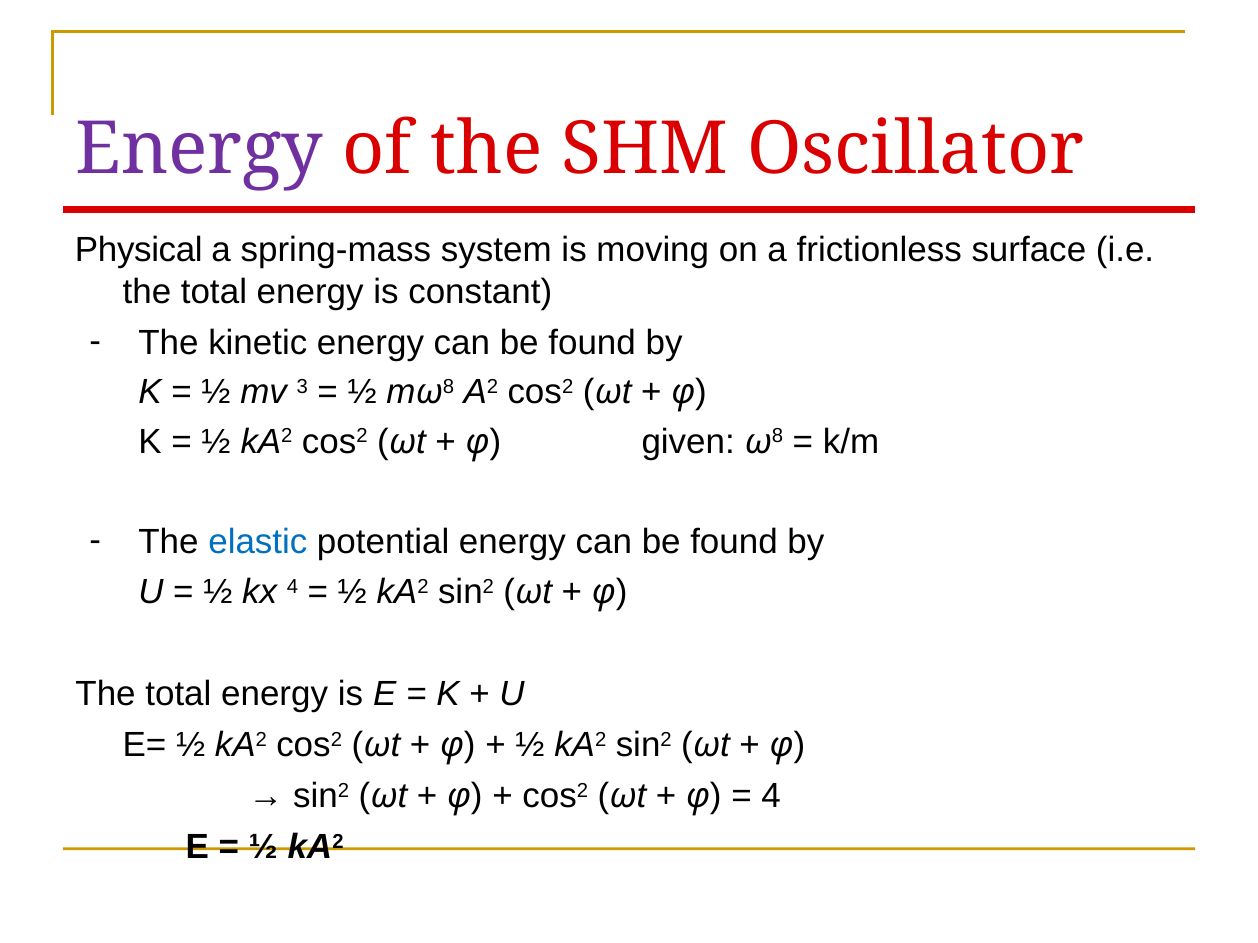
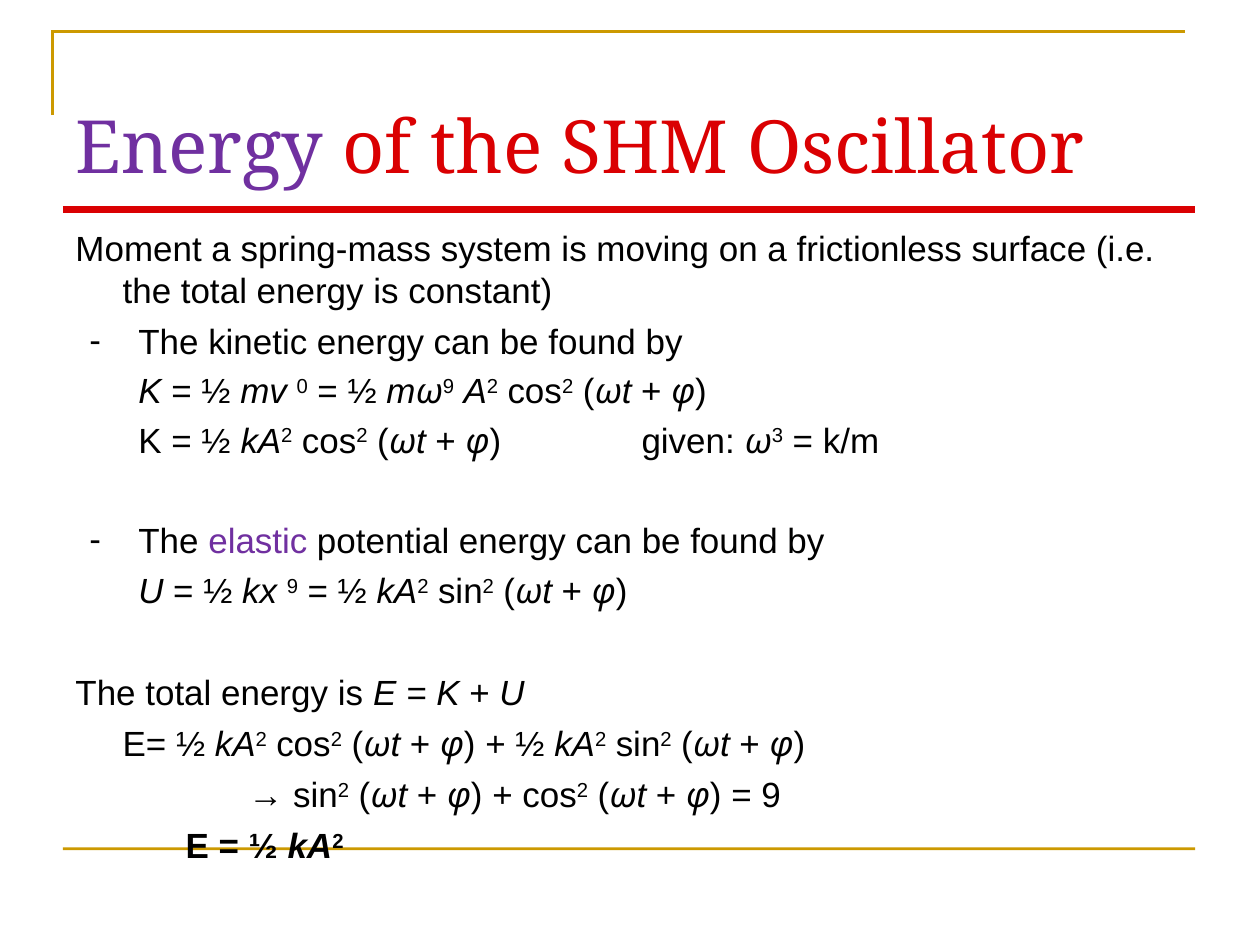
Physical: Physical -> Moment
3: 3 -> 0
8 at (448, 387): 8 -> 9
8 at (778, 436): 8 -> 3
elastic colour: blue -> purple
kx 4: 4 -> 9
4 at (771, 796): 4 -> 9
